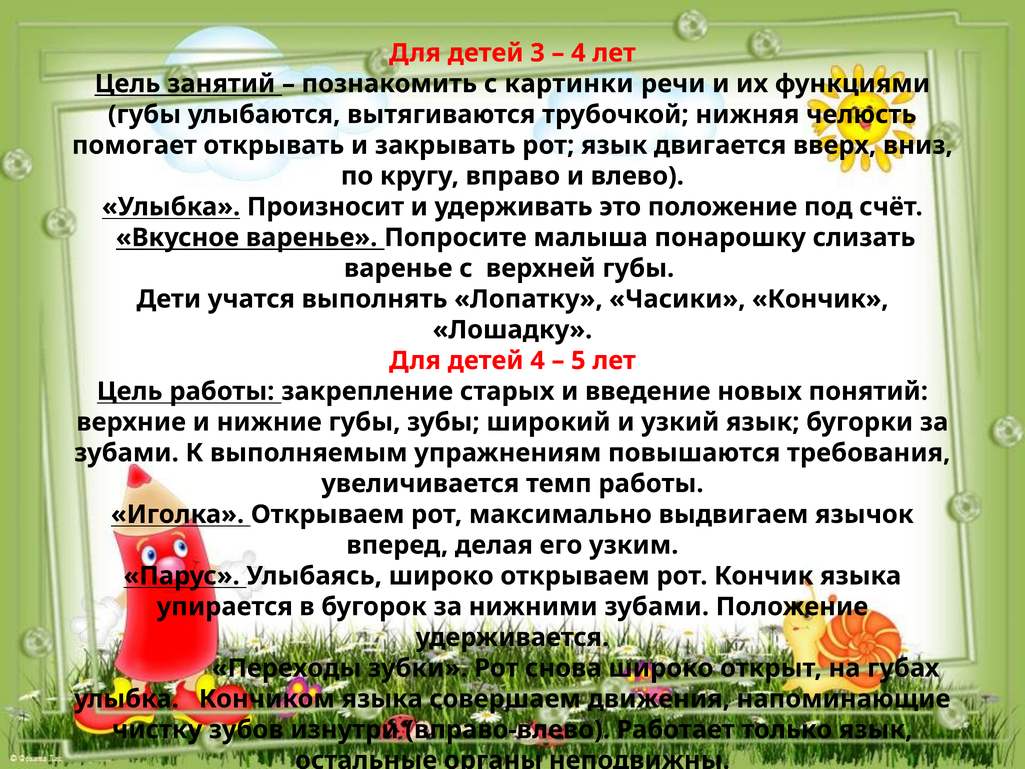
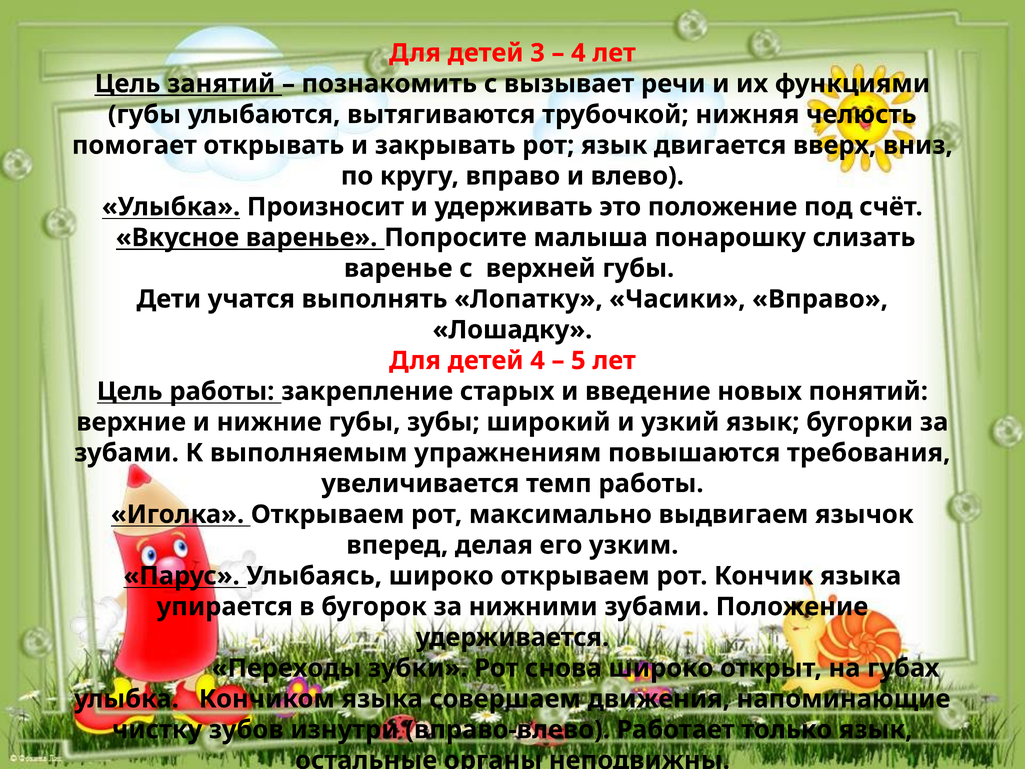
картинки: картинки -> вызывает
Часики Кончик: Кончик -> Вправо
